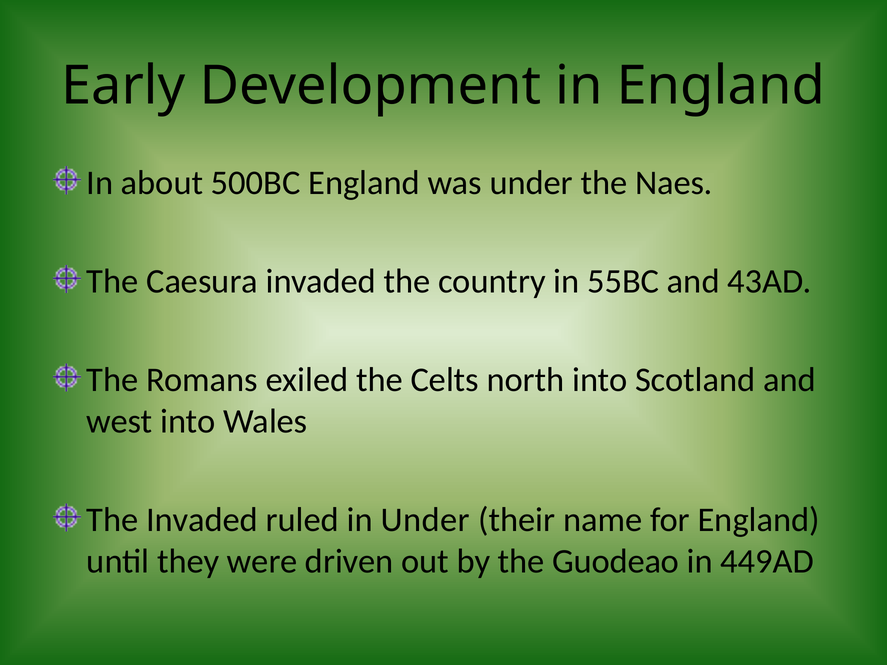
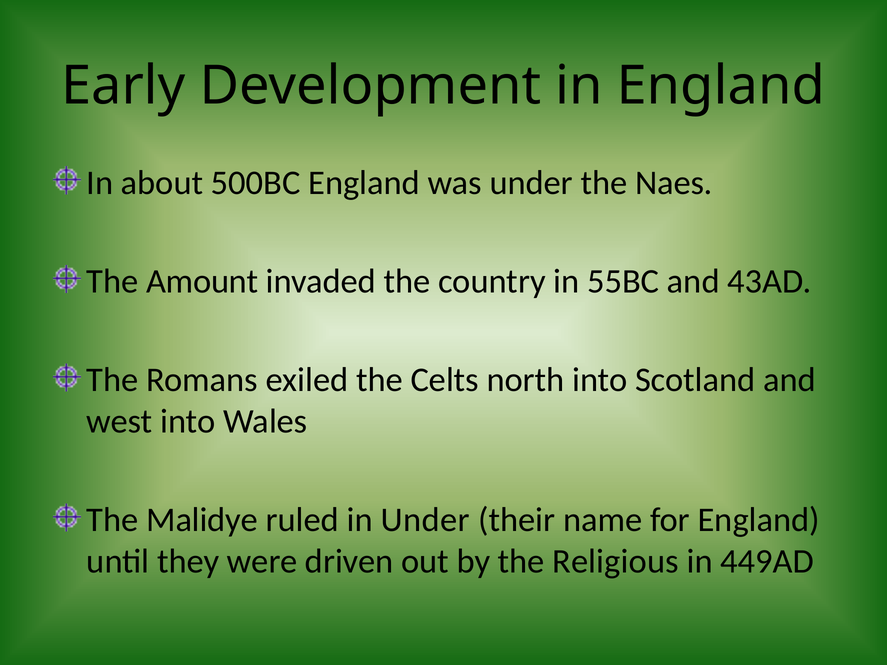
Caesura: Caesura -> Amount
The Invaded: Invaded -> Malidye
Guodeao: Guodeao -> Religious
